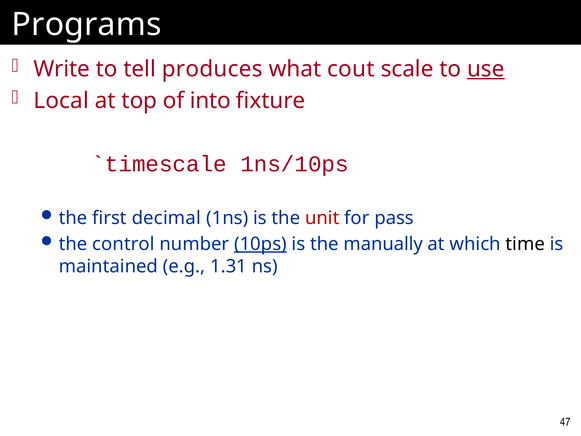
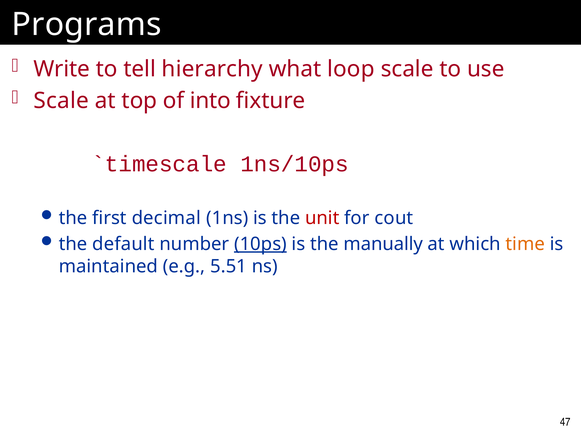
produces: produces -> hierarchy
cout: cout -> loop
use underline: present -> none
Local at (61, 101): Local -> Scale
pass: pass -> cout
control: control -> default
time colour: black -> orange
1.31: 1.31 -> 5.51
